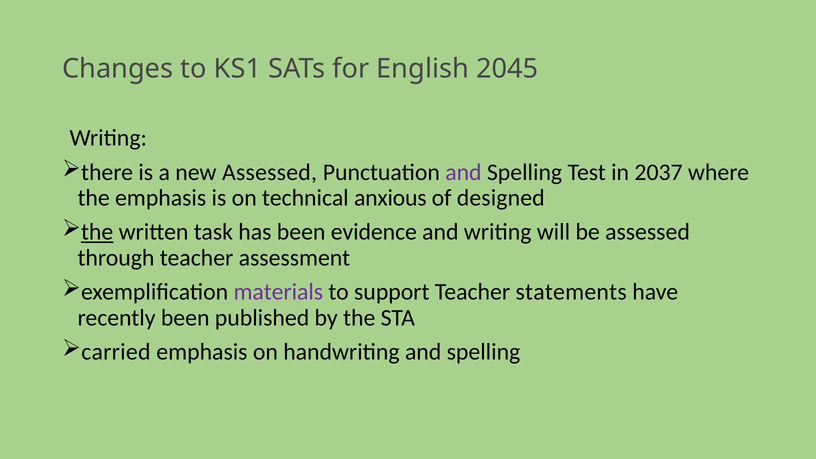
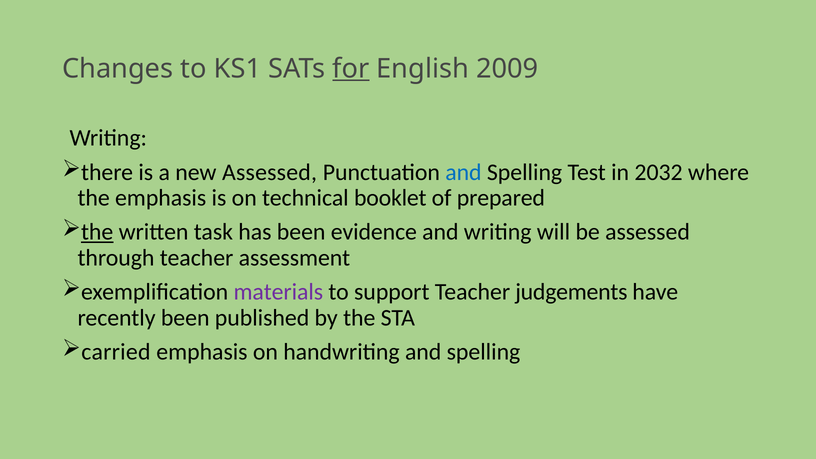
for underline: none -> present
2045: 2045 -> 2009
and at (463, 172) colour: purple -> blue
2037: 2037 -> 2032
anxious: anxious -> booklet
designed: designed -> prepared
statements: statements -> judgements
